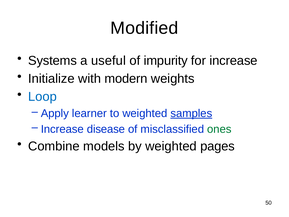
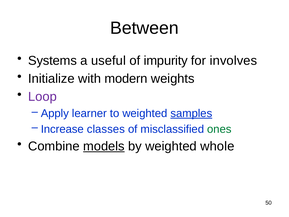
Modified: Modified -> Between
for increase: increase -> involves
Loop colour: blue -> purple
disease: disease -> classes
models underline: none -> present
pages: pages -> whole
